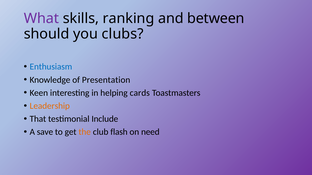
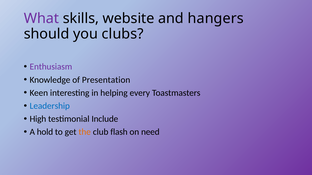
ranking: ranking -> website
between: between -> hangers
Enthusiasm colour: blue -> purple
cards: cards -> every
Leadership colour: orange -> blue
That: That -> High
save: save -> hold
